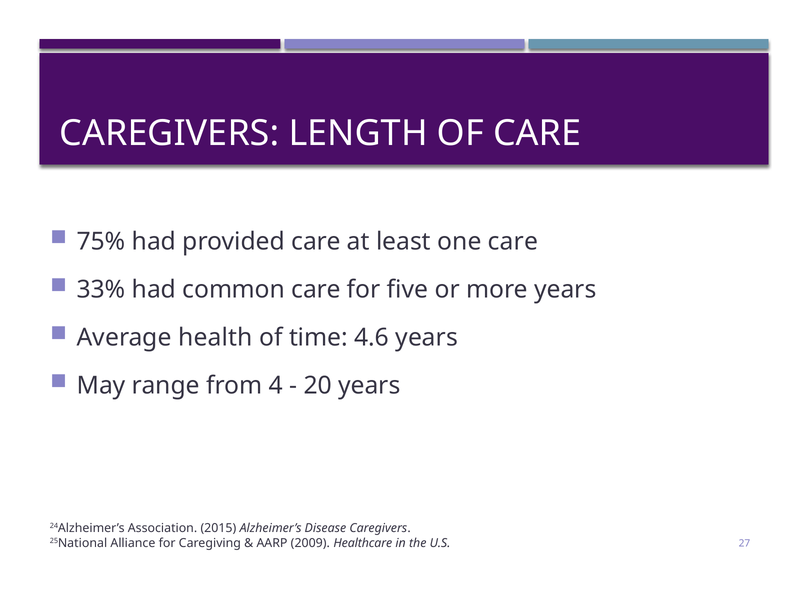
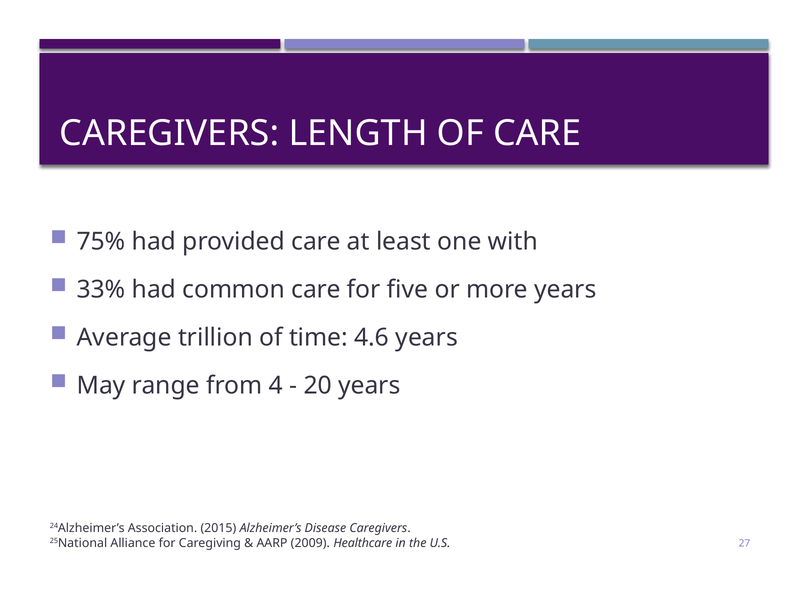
one care: care -> with
health: health -> trillion
